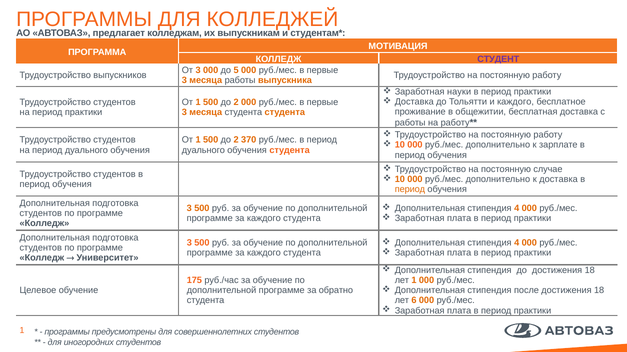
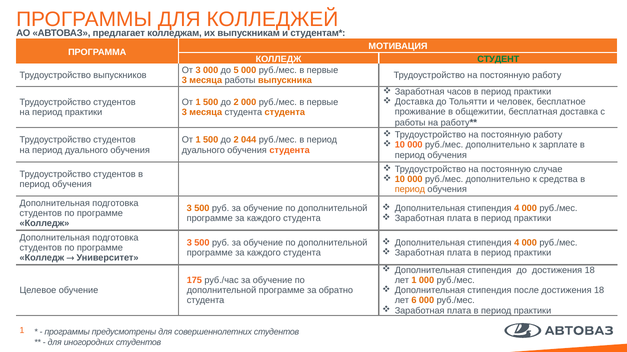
СТУДЕНТ colour: purple -> green
науки: науки -> часов
и каждого: каждого -> человек
370: 370 -> 044
к доставка: доставка -> средства
